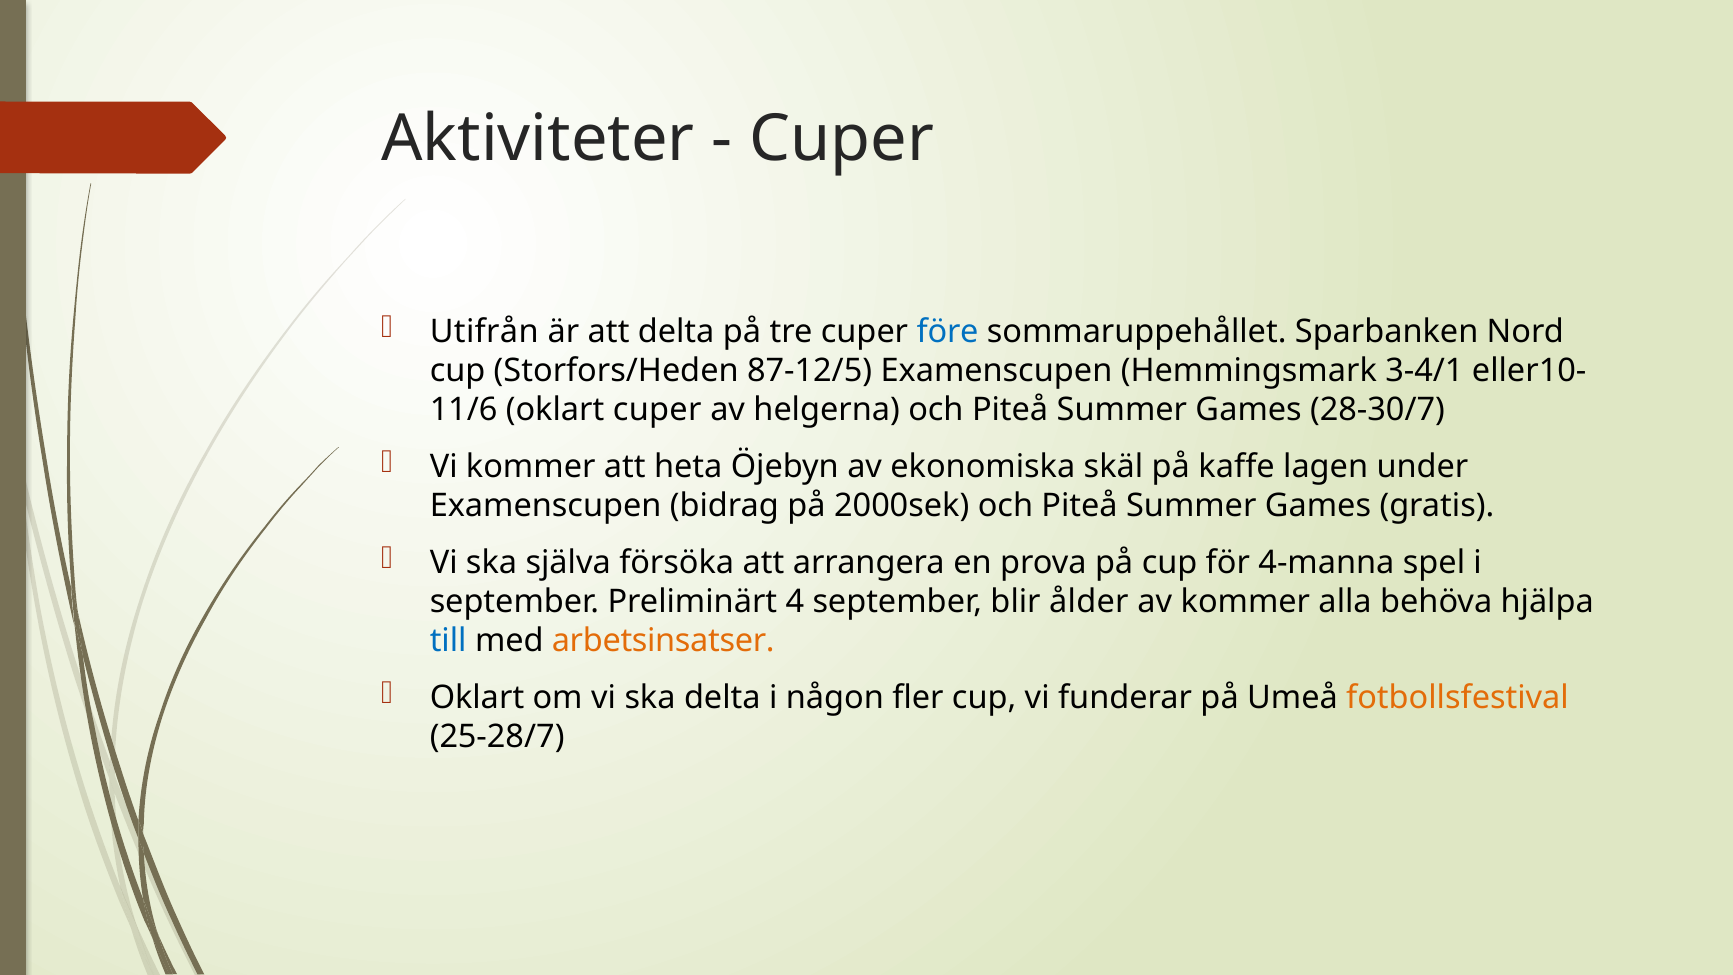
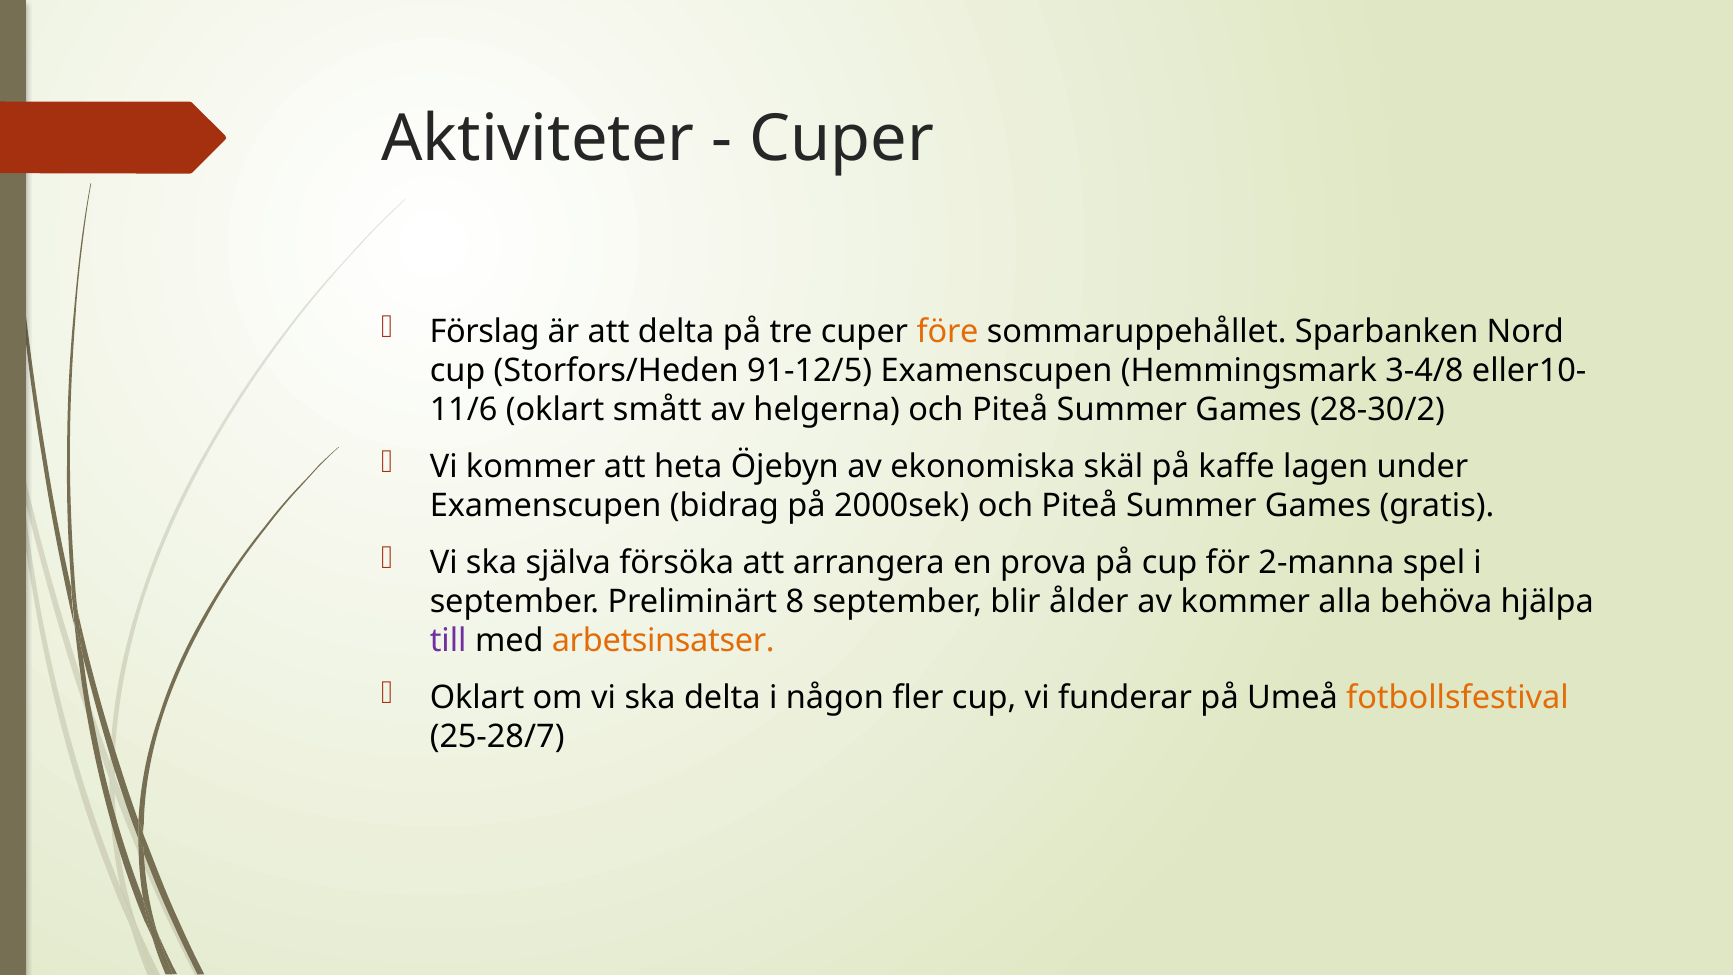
Utifrån: Utifrån -> Förslag
före colour: blue -> orange
87-12/5: 87-12/5 -> 91-12/5
3-4/1: 3-4/1 -> 3-4/8
oklart cuper: cuper -> smått
28-30/7: 28-30/7 -> 28-30/2
4-manna: 4-manna -> 2-manna
4: 4 -> 8
till colour: blue -> purple
